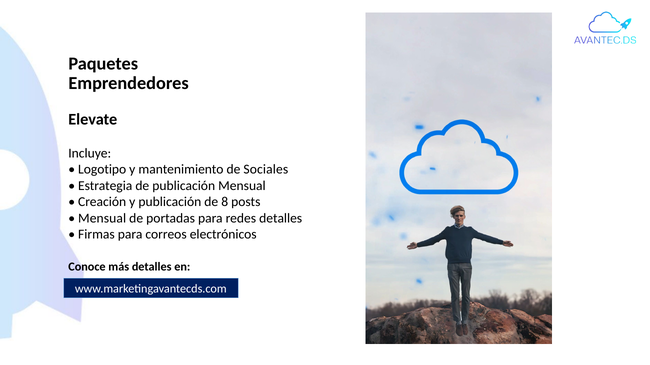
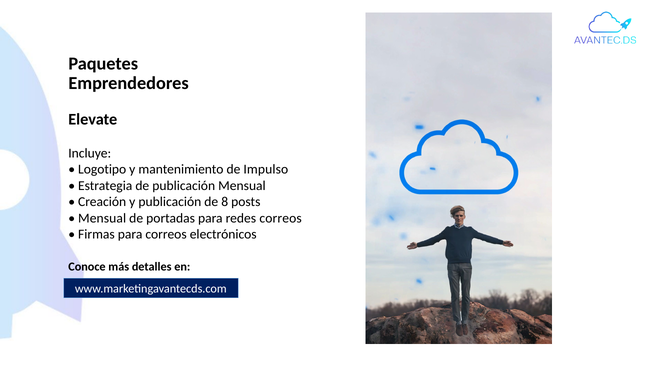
Sociales: Sociales -> Impulso
redes detalles: detalles -> correos
